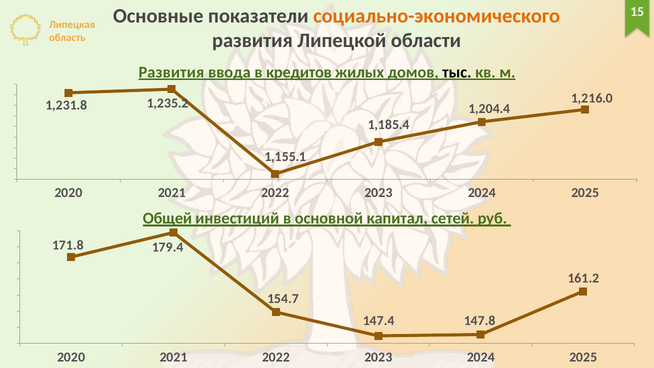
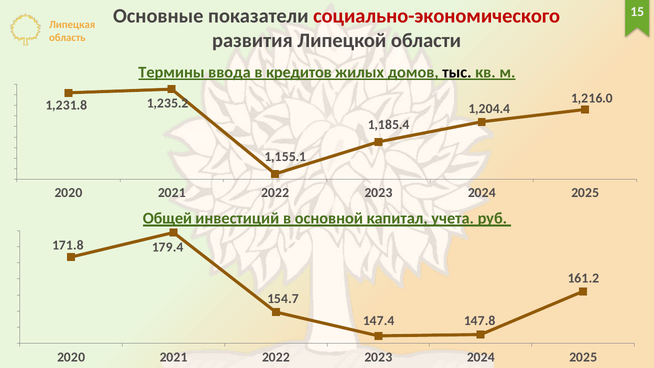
социально-экономического colour: orange -> red
Развития at (171, 72): Развития -> Термины
сетей: сетей -> учета
